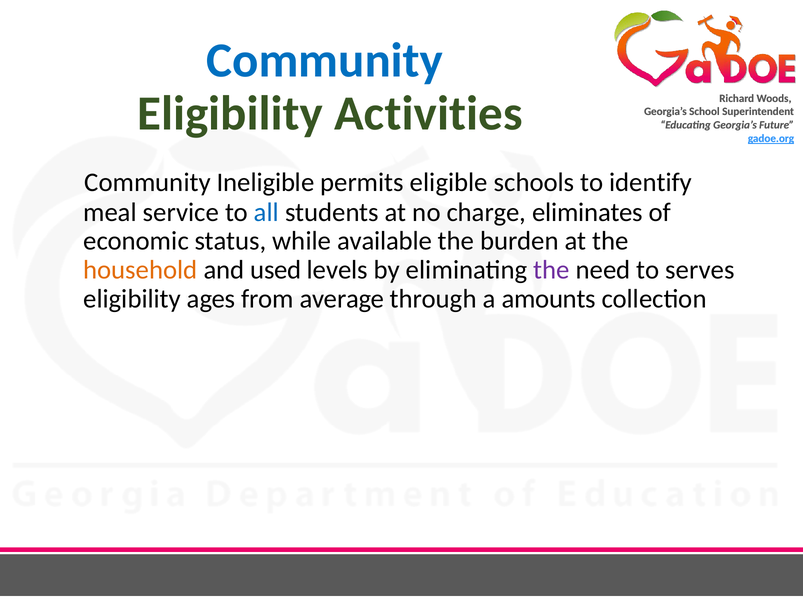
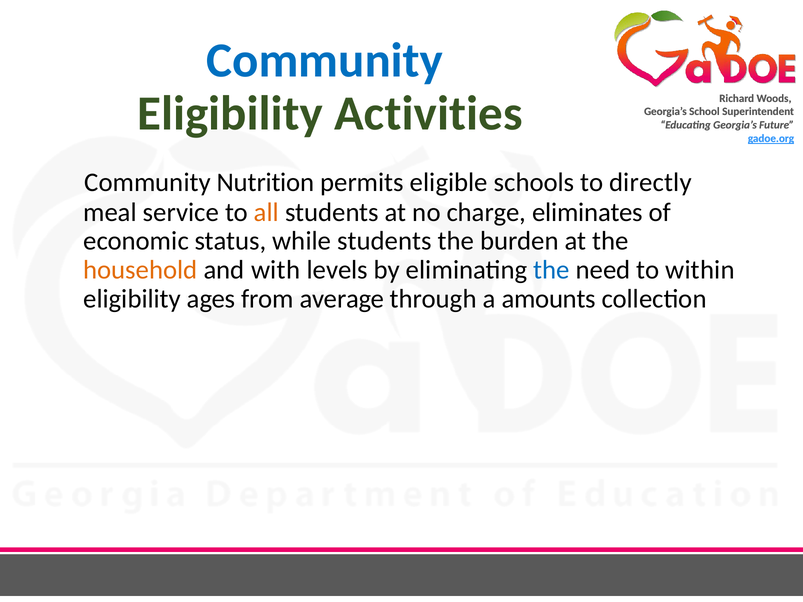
Ineligible: Ineligible -> Nutrition
identify: identify -> directly
all colour: blue -> orange
while available: available -> students
used: used -> with
the at (551, 270) colour: purple -> blue
serves: serves -> within
